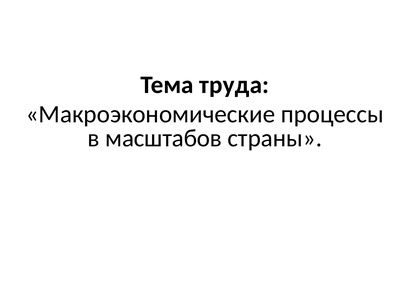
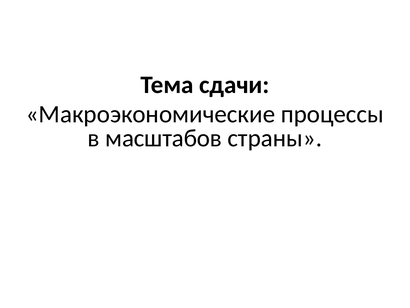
труда: труда -> сдачи
